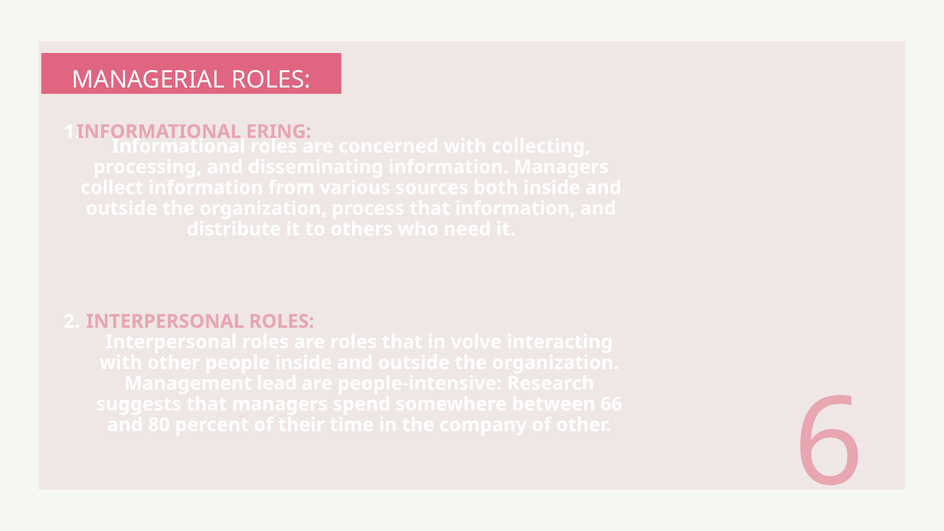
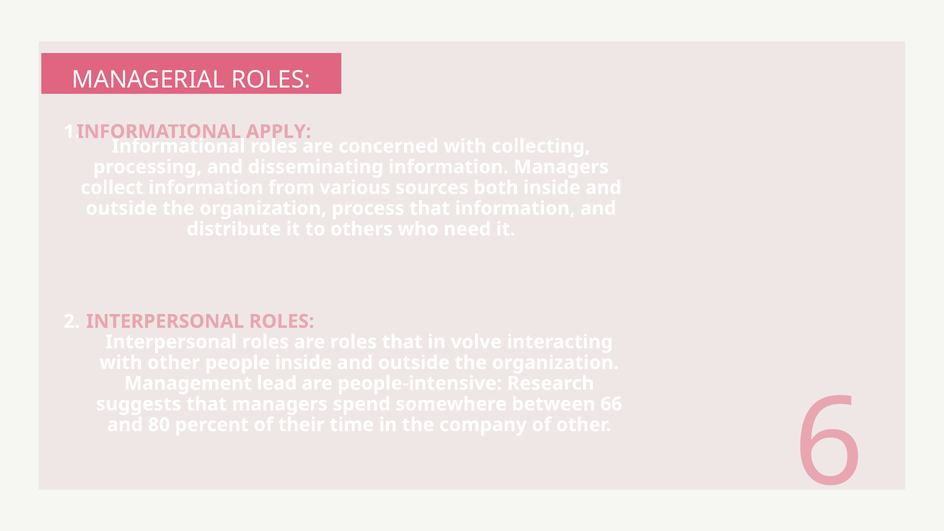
ERING: ERING -> APPLY
